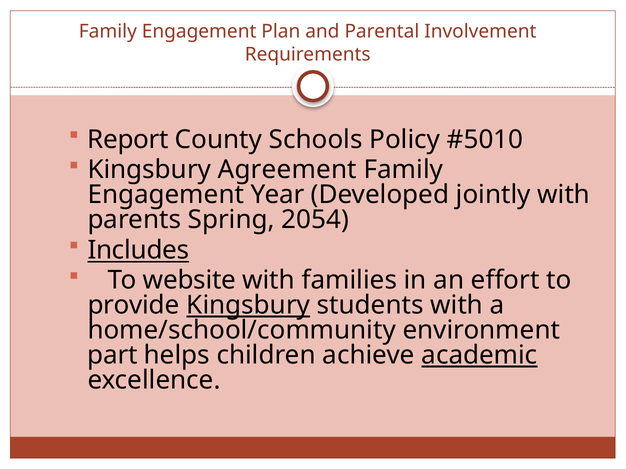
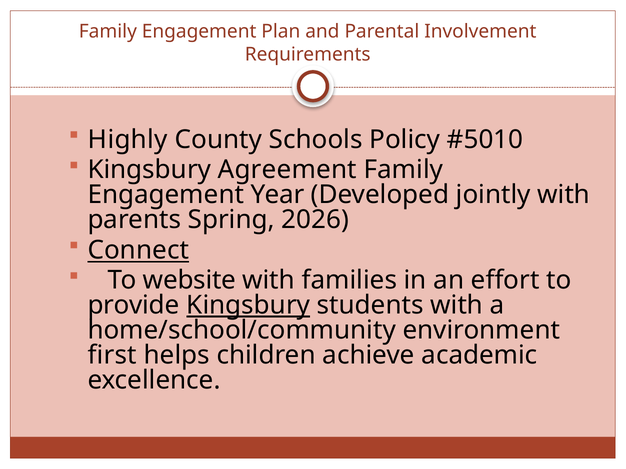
Report: Report -> Highly
2054: 2054 -> 2026
Includes: Includes -> Connect
part: part -> first
academic underline: present -> none
